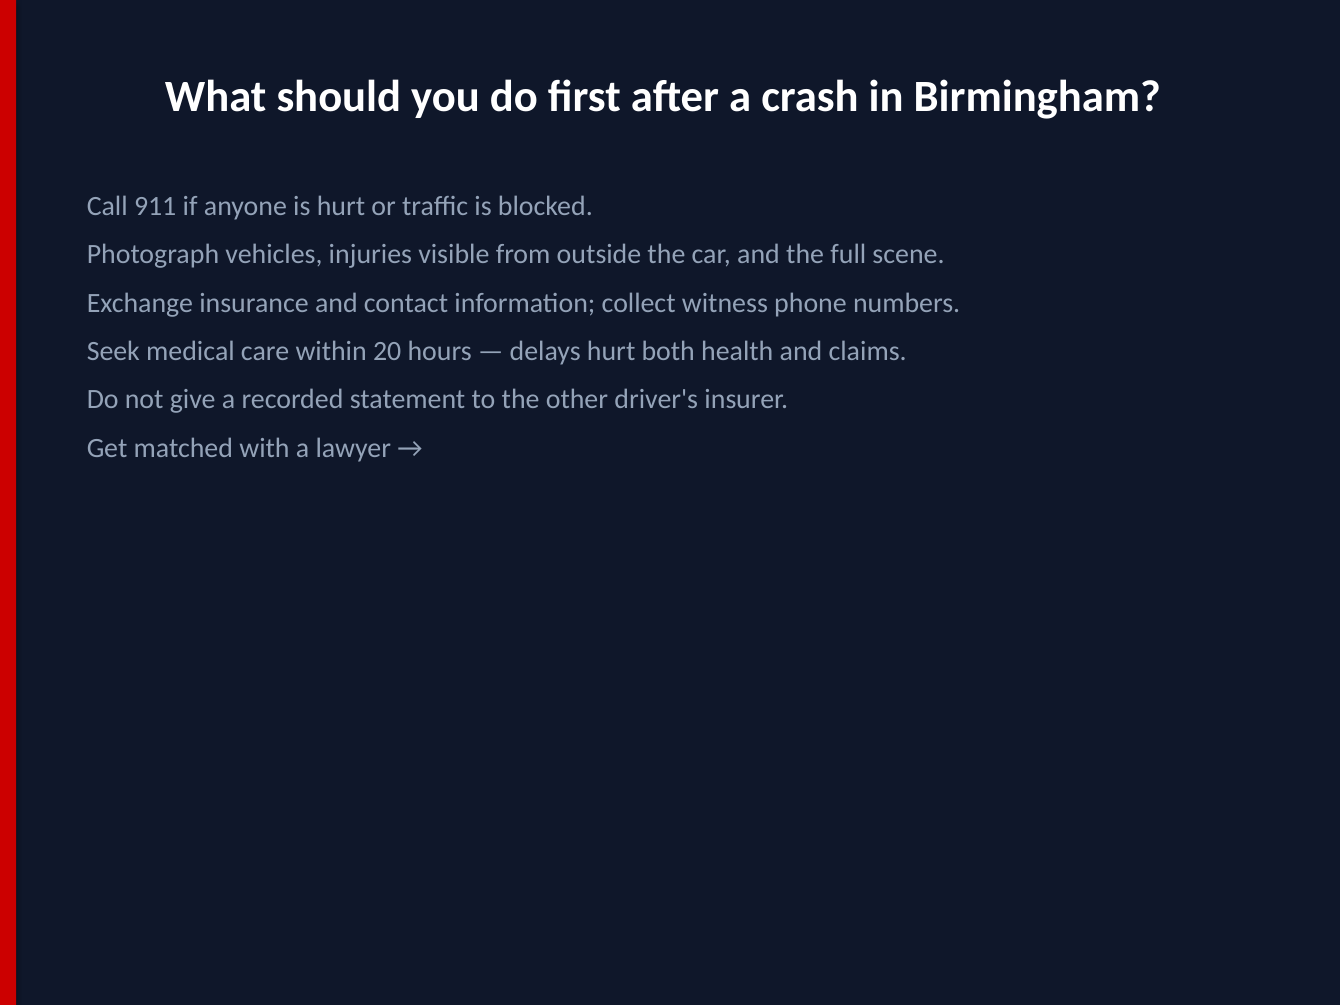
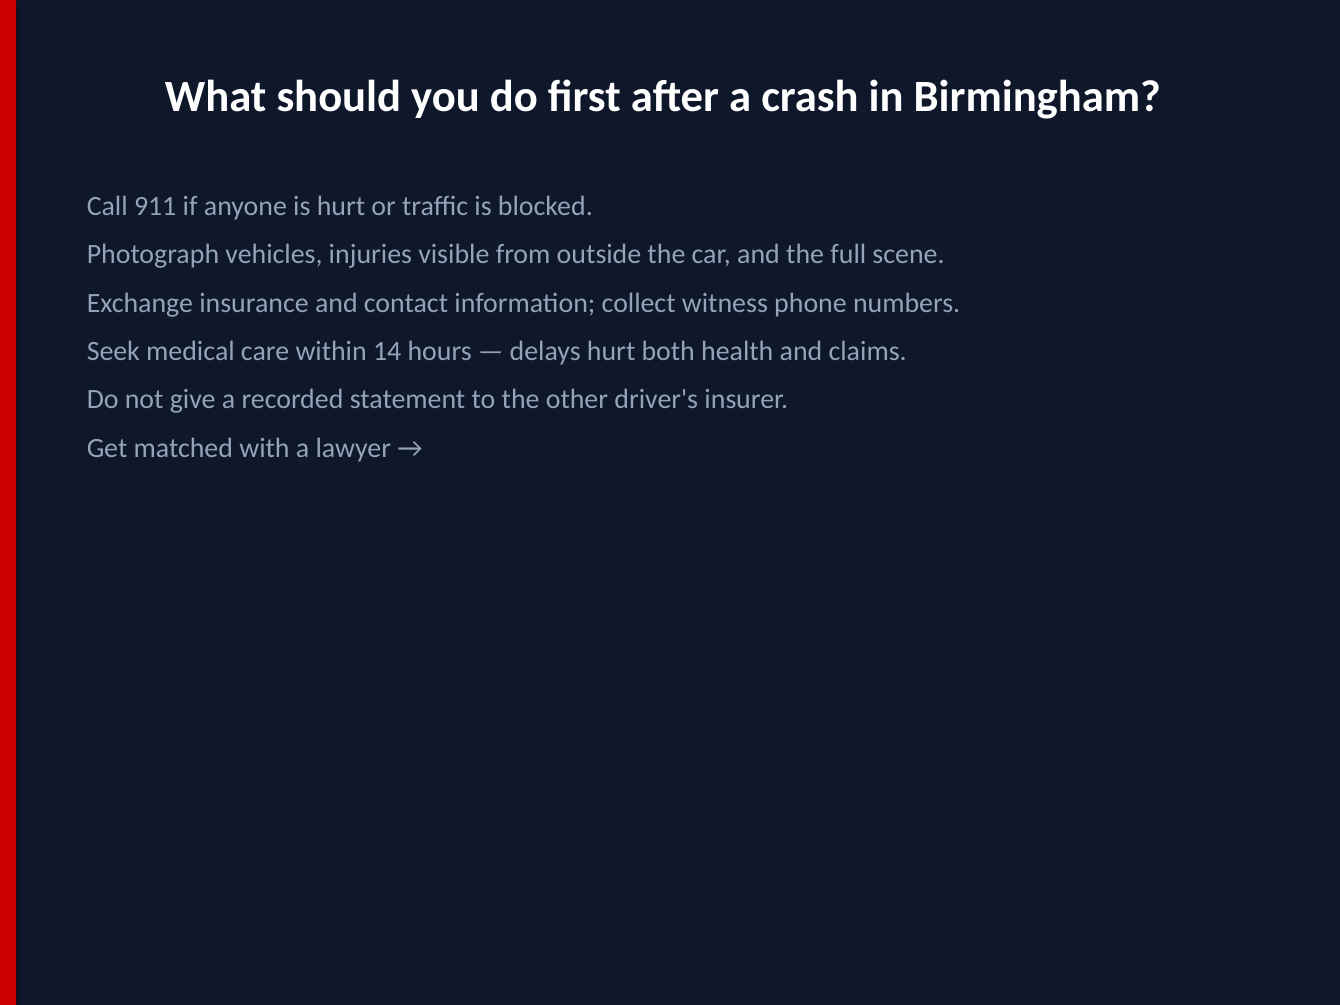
20: 20 -> 14
